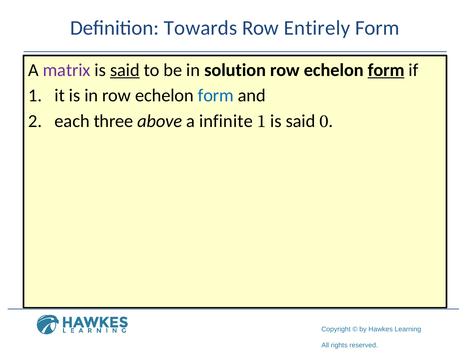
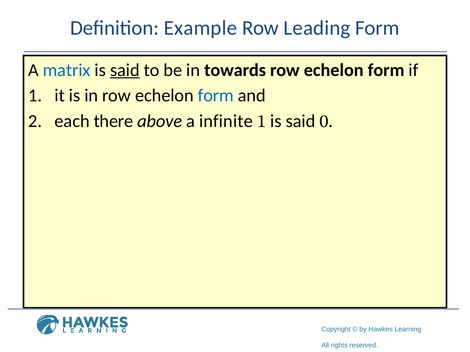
Towards: Towards -> Example
Entirely: Entirely -> Leading
matrix colour: purple -> blue
solution: solution -> towards
form at (386, 70) underline: present -> none
three: three -> there
